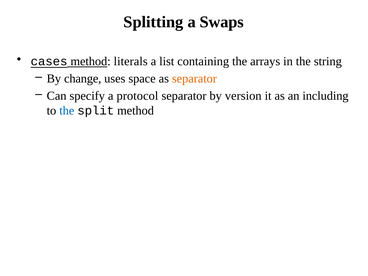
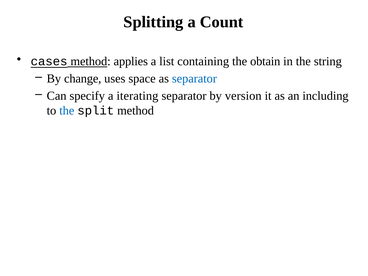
Swaps: Swaps -> Count
literals: literals -> applies
arrays: arrays -> obtain
separator at (194, 79) colour: orange -> blue
protocol: protocol -> iterating
